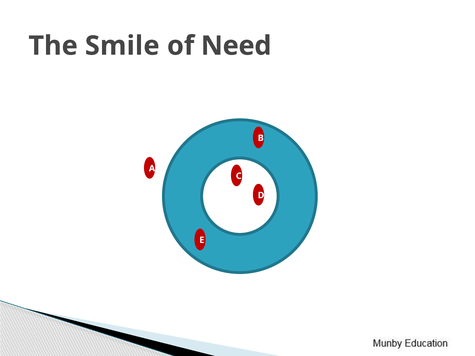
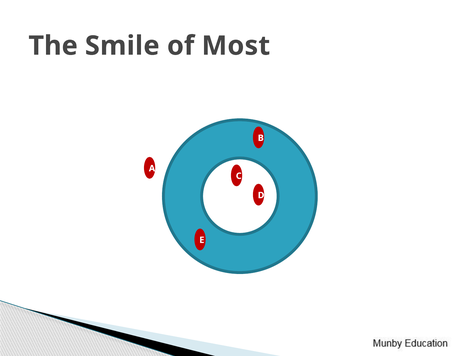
Need: Need -> Most
